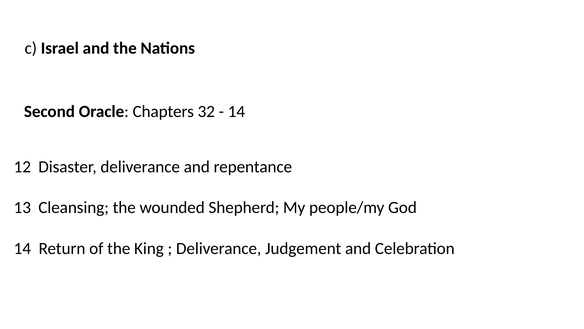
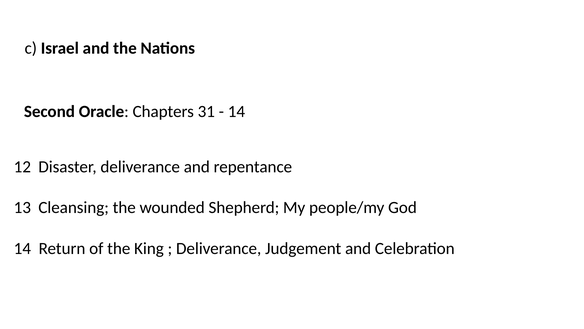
32: 32 -> 31
